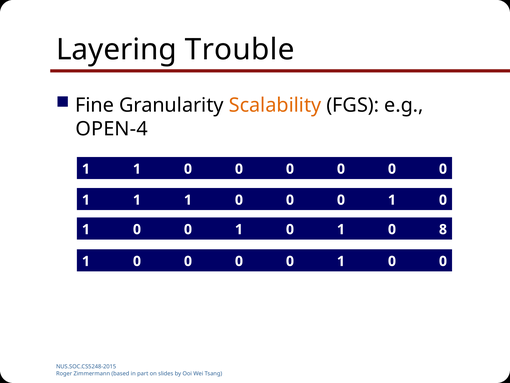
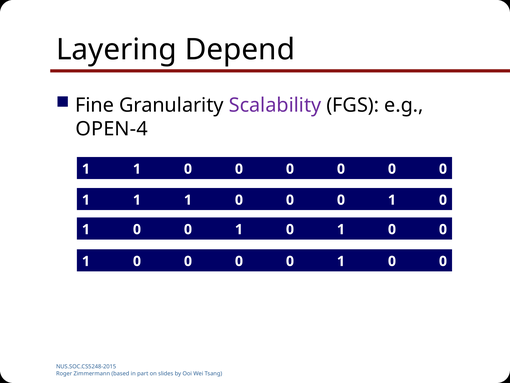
Trouble: Trouble -> Depend
Scalability colour: orange -> purple
8 at (443, 229): 8 -> 0
